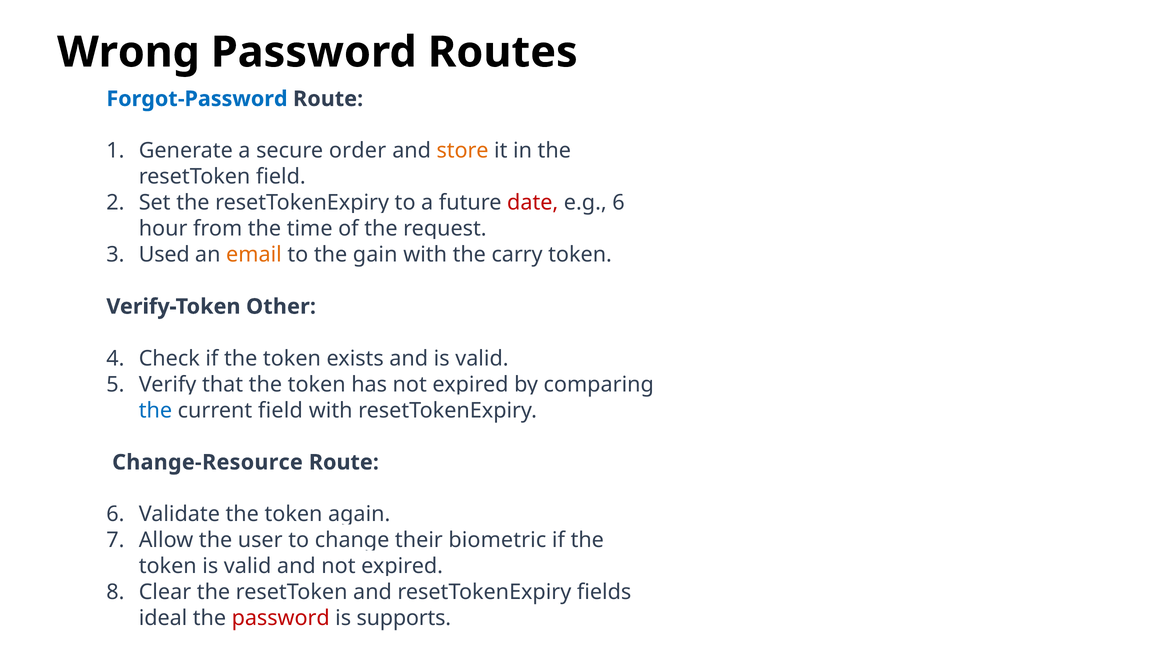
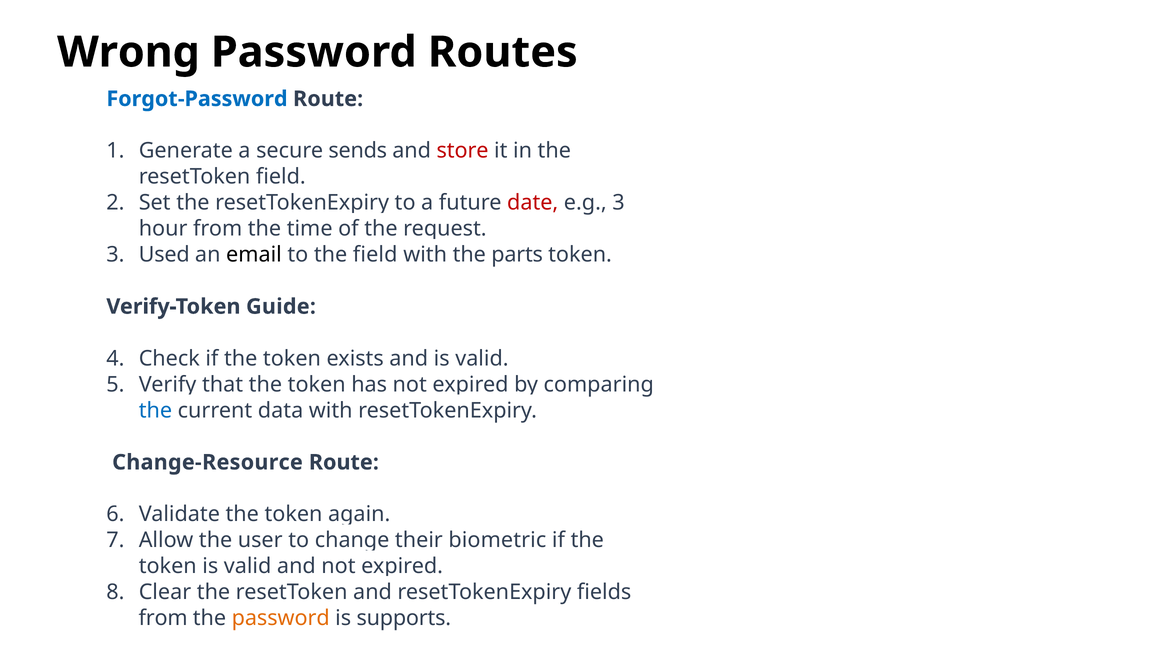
order: order -> sends
store colour: orange -> red
e.g 6: 6 -> 3
email colour: orange -> black
the gain: gain -> field
carry: carry -> parts
Other: Other -> Guide
current field: field -> data
ideal at (163, 618): ideal -> from
password at (281, 618) colour: red -> orange
